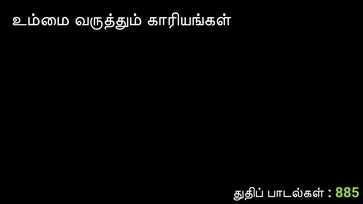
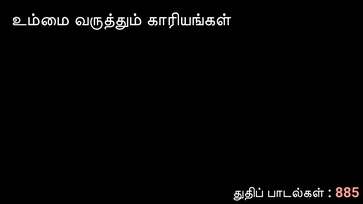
885 colour: light green -> pink
